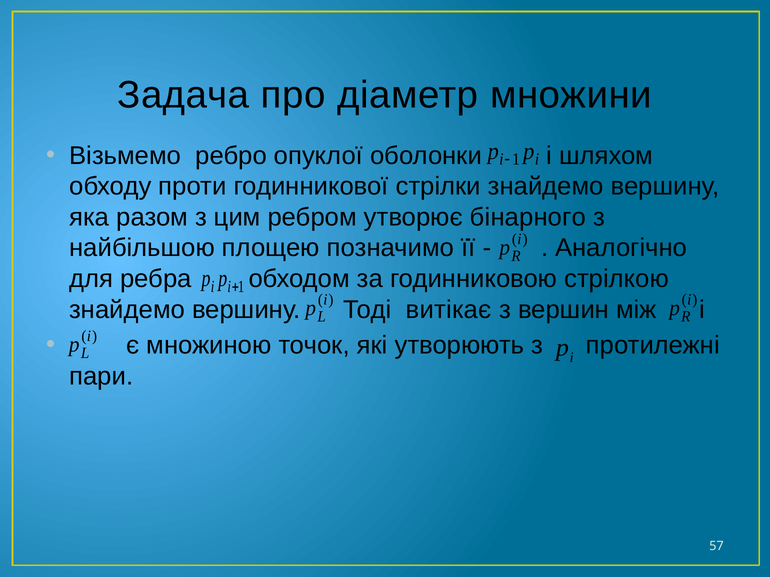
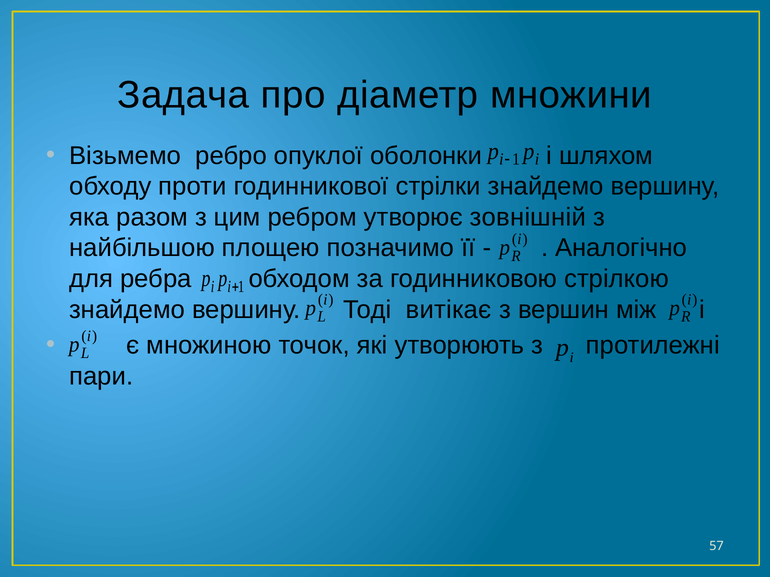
бінарного: бінарного -> зовнішній
